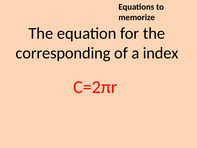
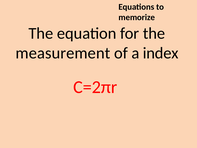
corresponding: corresponding -> measurement
